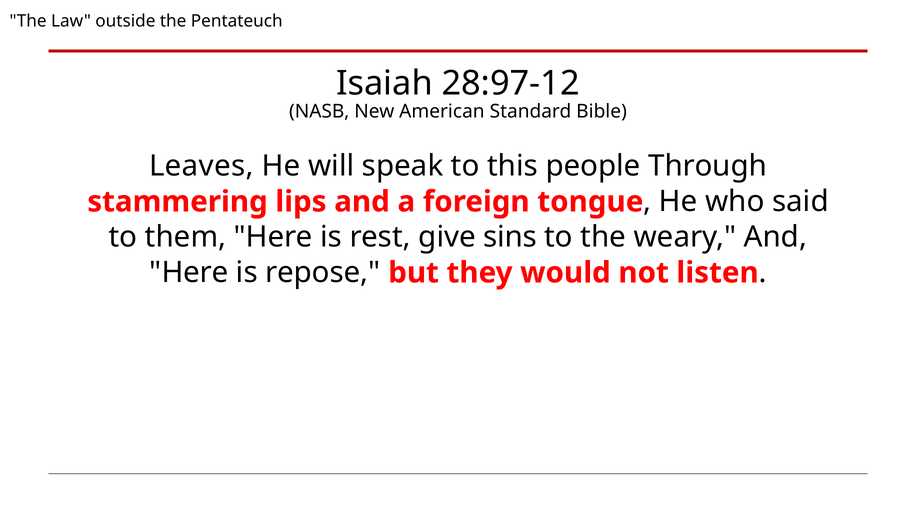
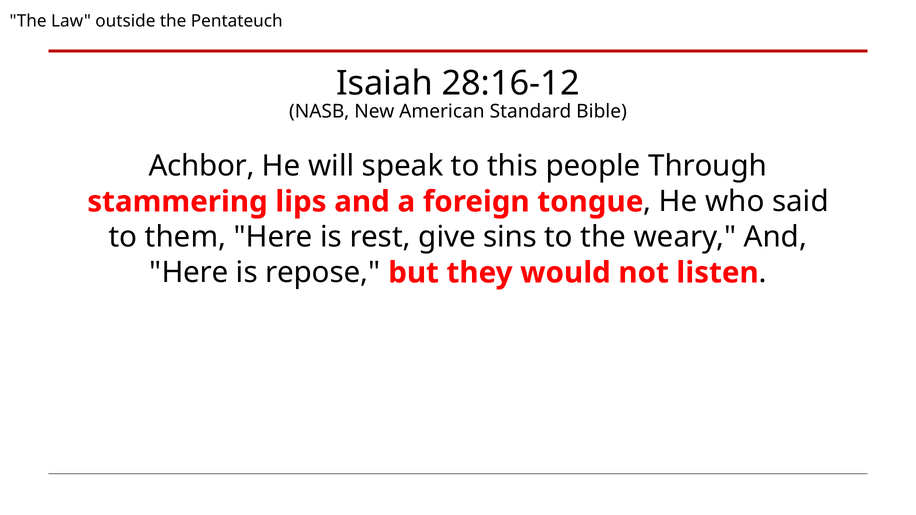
28:97-12: 28:97-12 -> 28:16-12
Leaves: Leaves -> Achbor
